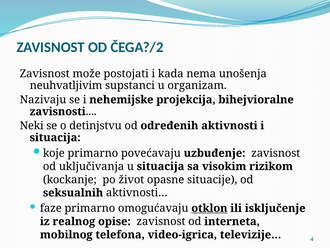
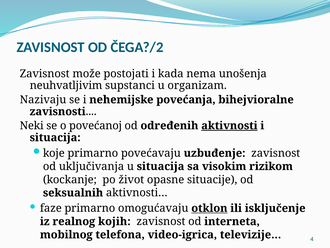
projekcija: projekcija -> povećanja
detinjstvu: detinjstvu -> povećanoj
aktivnosti underline: none -> present
opise: opise -> kojih
